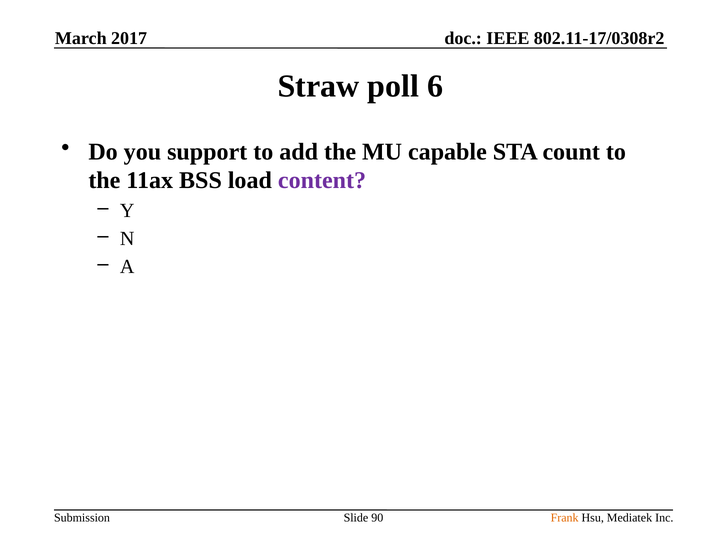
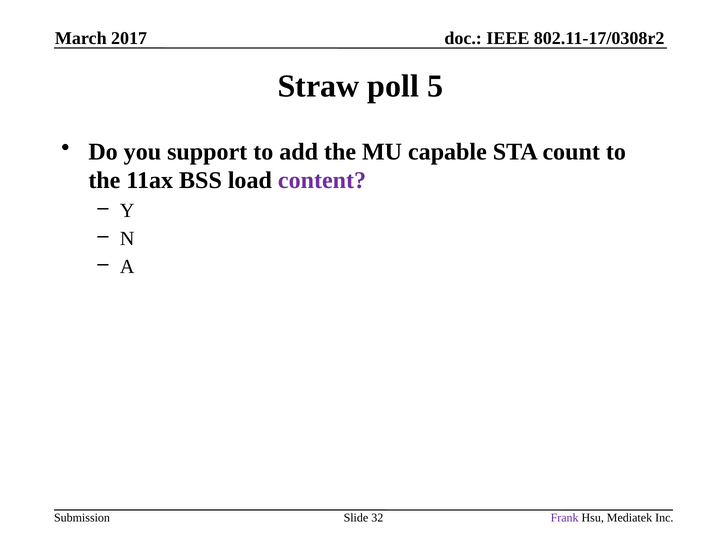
6: 6 -> 5
90: 90 -> 32
Frank colour: orange -> purple
